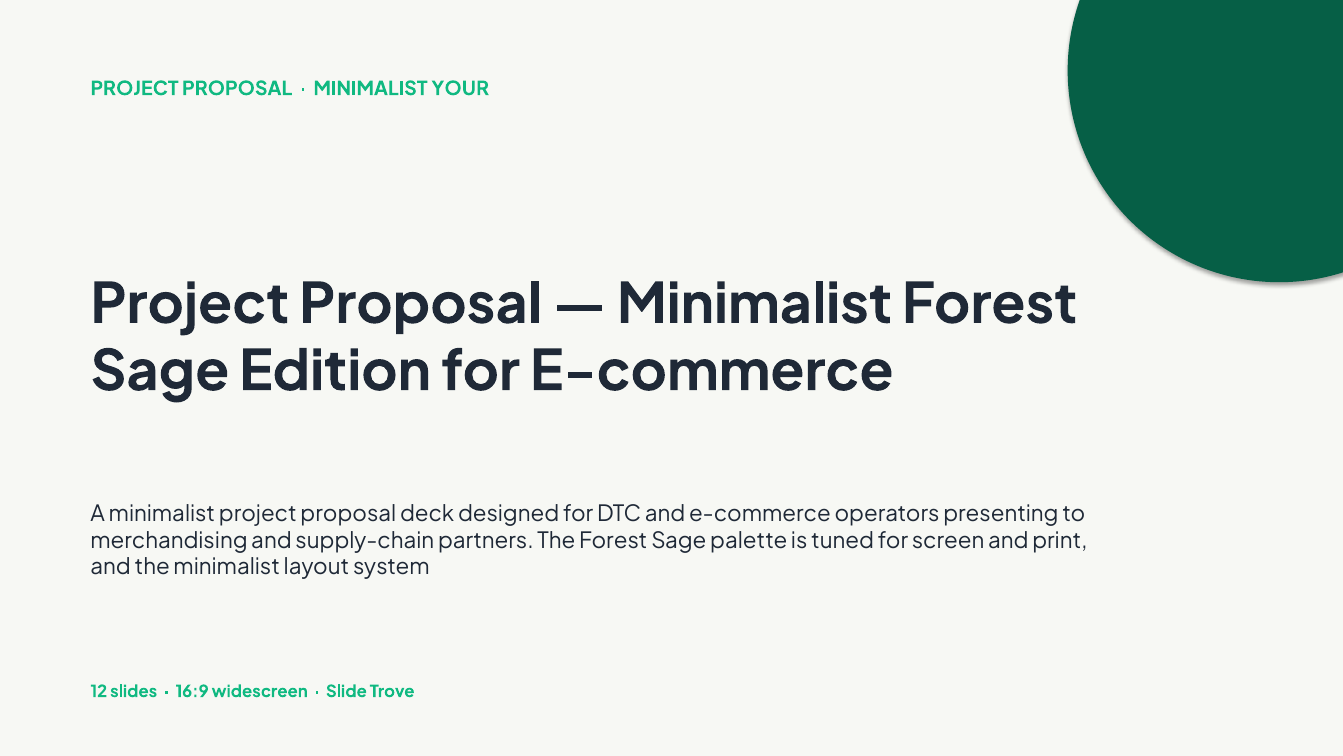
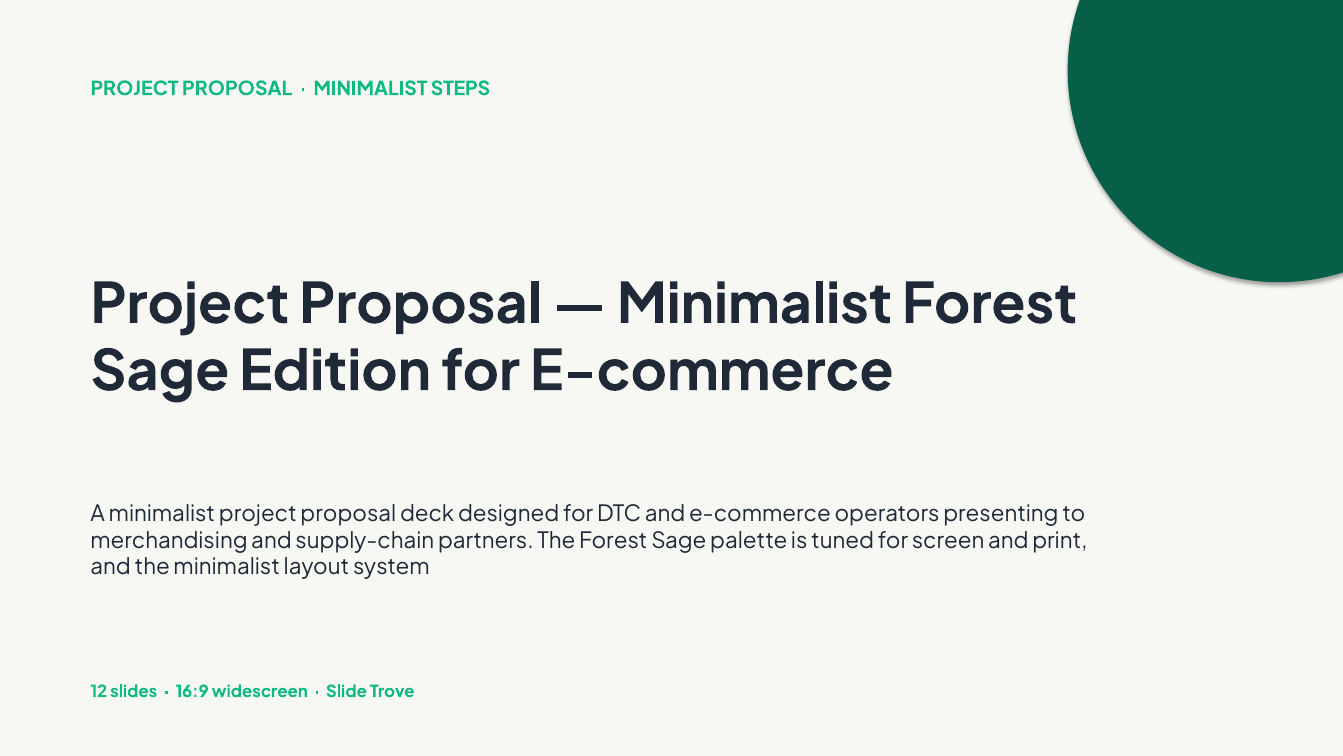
YOUR: YOUR -> STEPS
